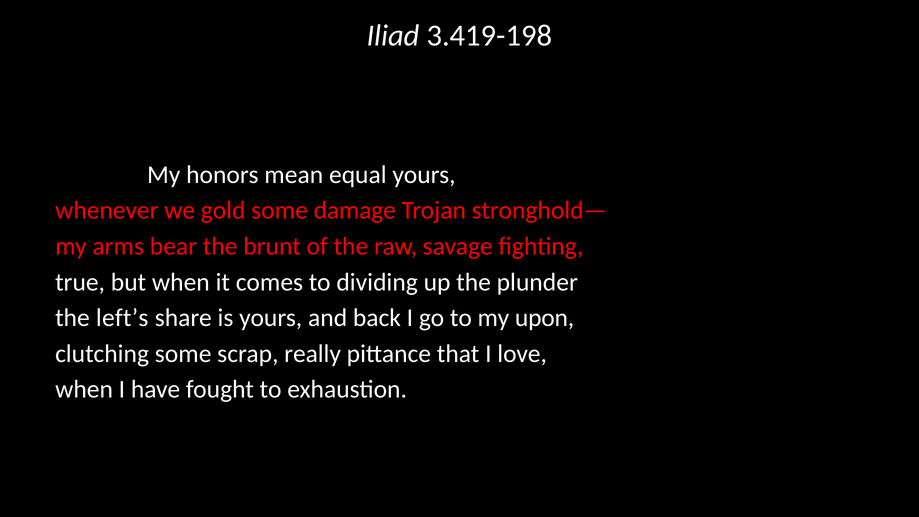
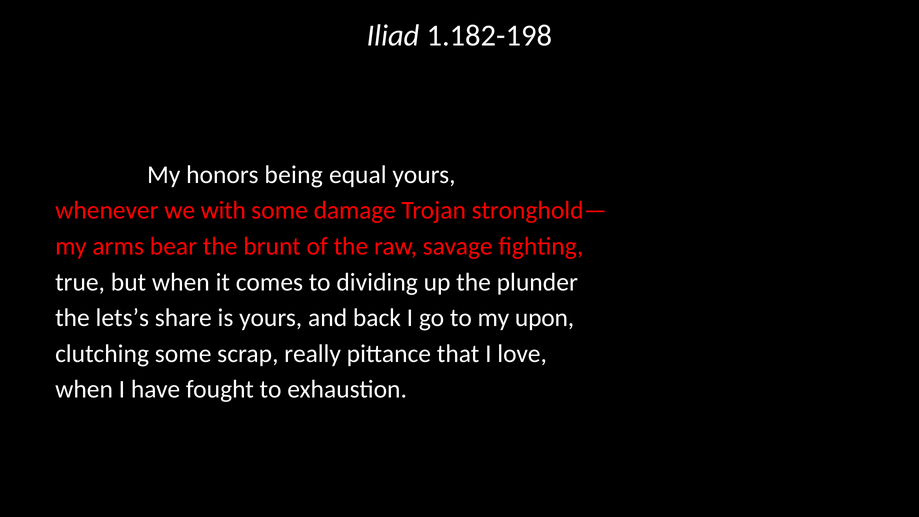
3.419-198: 3.419-198 -> 1.182-198
mean: mean -> being
gold: gold -> with
left’s: left’s -> lets’s
